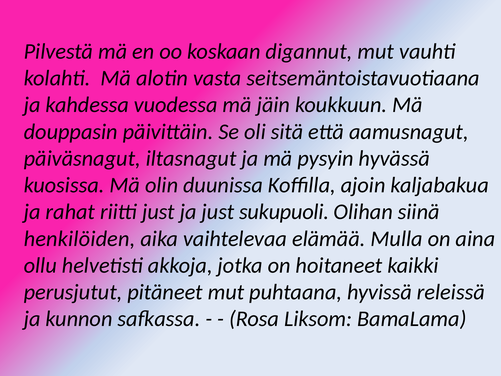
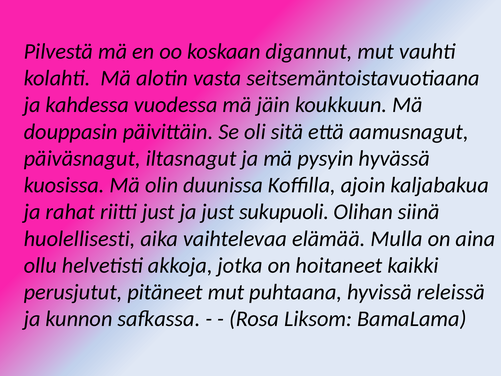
henkilöiden: henkilöiden -> huolellisesti
